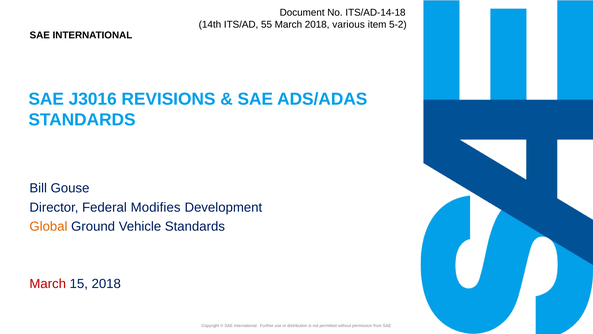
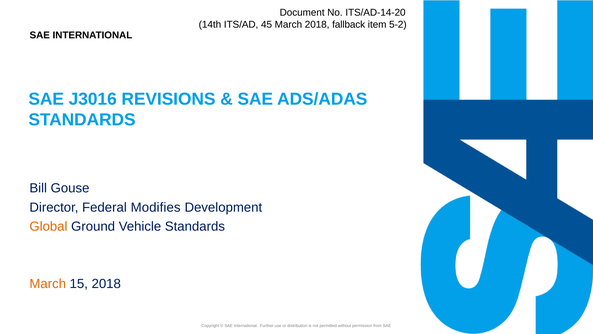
ITS/AD-14-18: ITS/AD-14-18 -> ITS/AD-14-20
55: 55 -> 45
various: various -> fallback
March at (48, 284) colour: red -> orange
